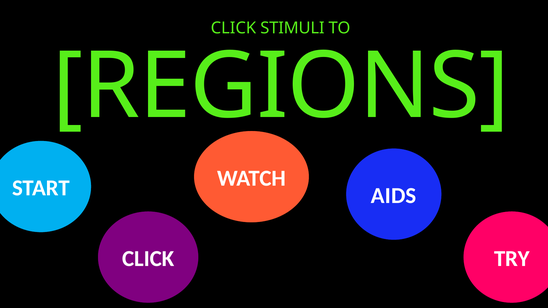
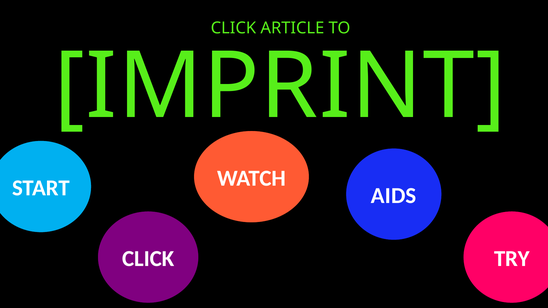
STIMULI: STIMULI -> ARTICLE
REGIONS: REGIONS -> IMPRINT
